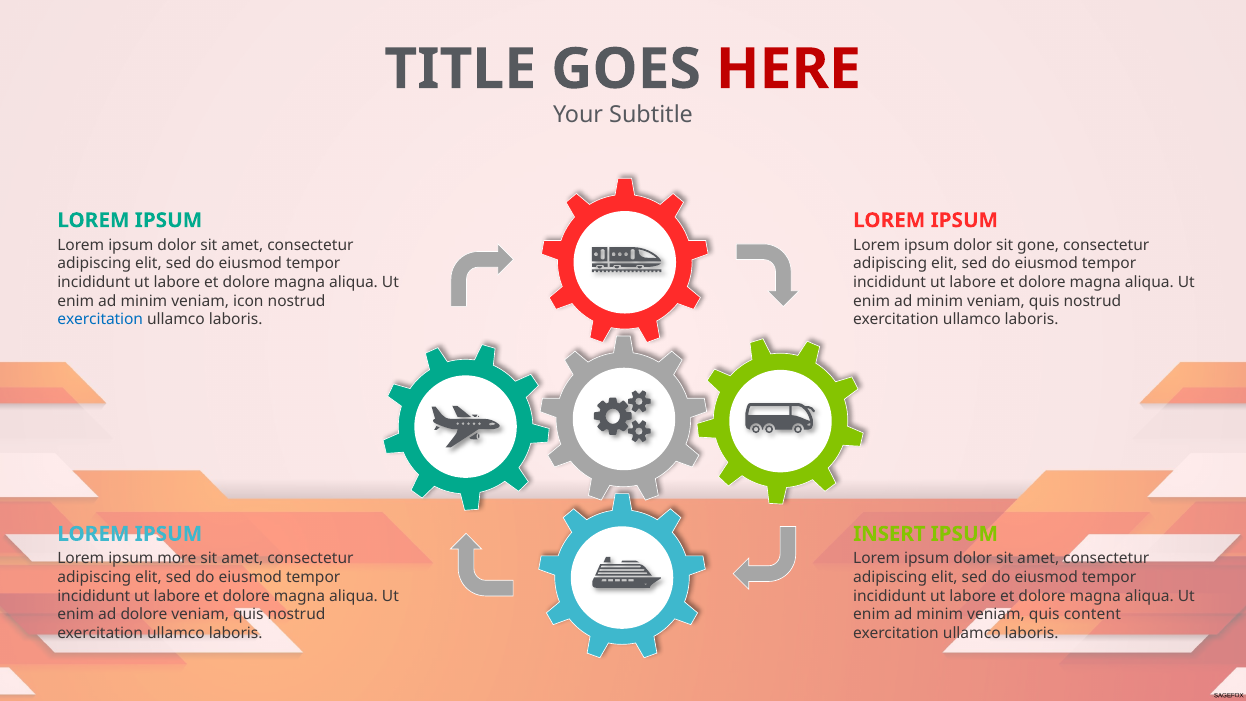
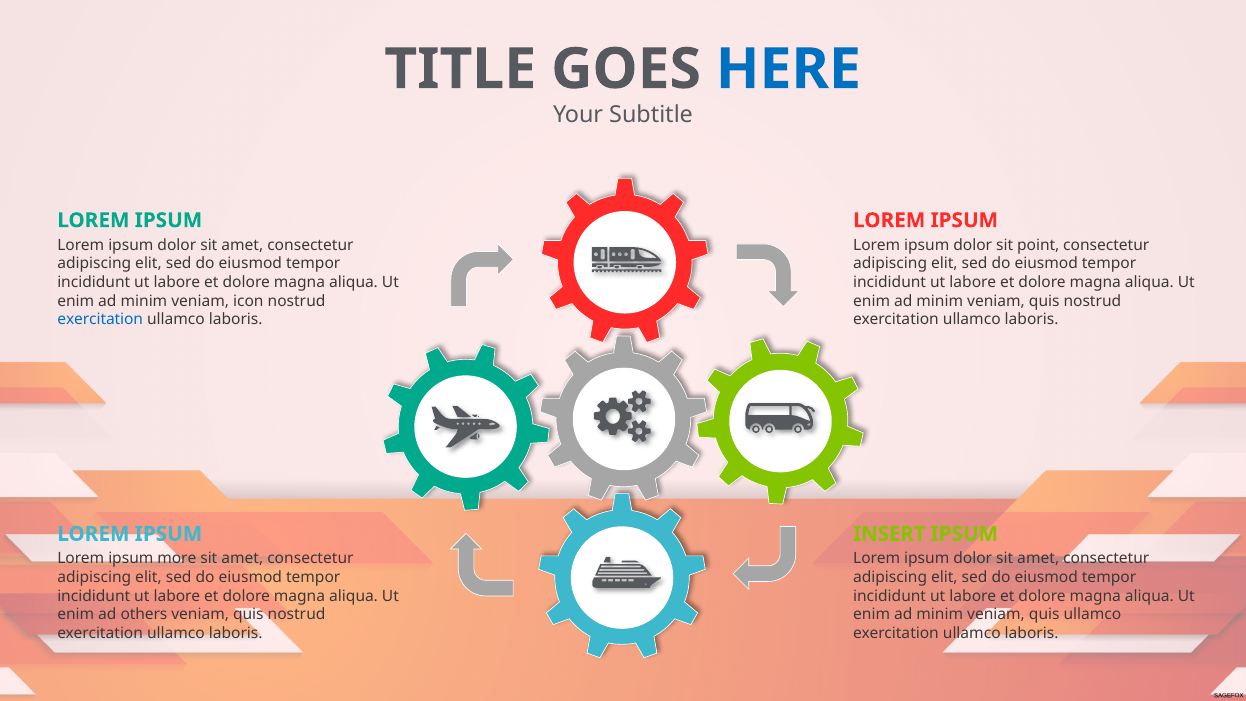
HERE colour: red -> blue
gone: gone -> point
ad dolore: dolore -> others
quis content: content -> ullamco
